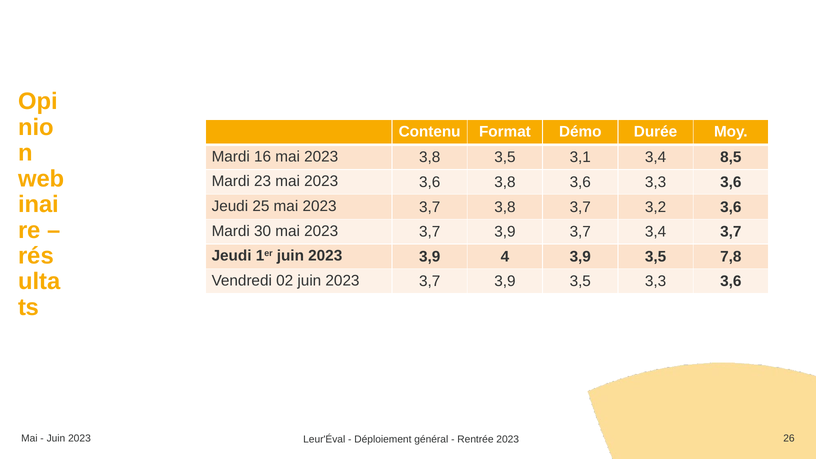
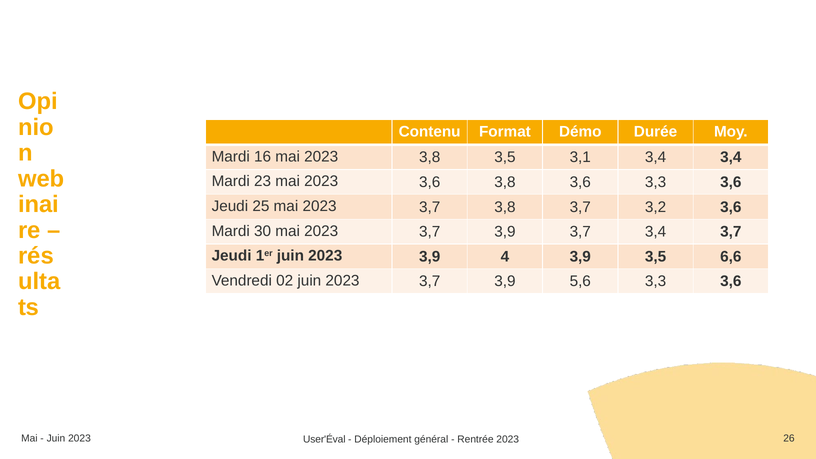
3,4 8,5: 8,5 -> 3,4
7,8: 7,8 -> 6,6
3,7 3,9 3,5: 3,5 -> 5,6
Leur'Éval: Leur'Éval -> User'Éval
